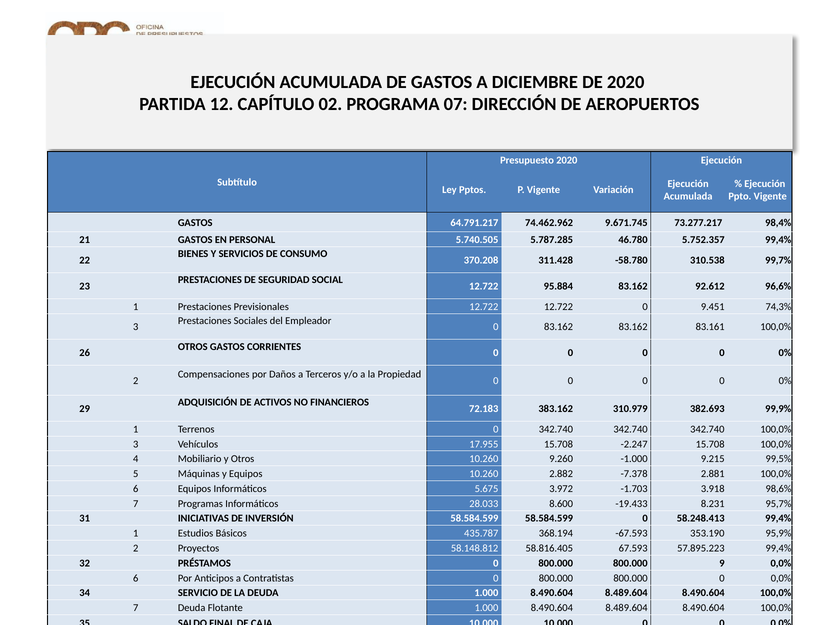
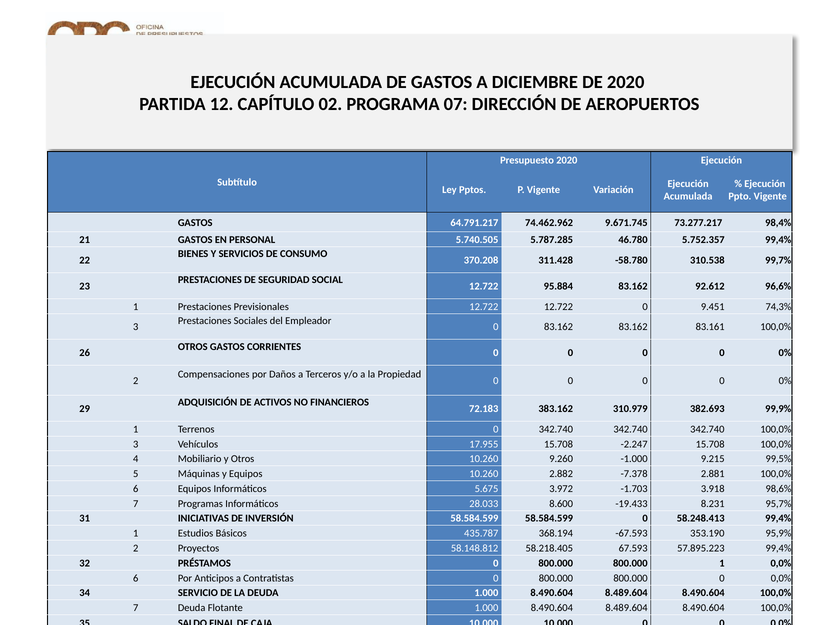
58.816.405: 58.816.405 -> 58.218.405
800.000 9: 9 -> 1
